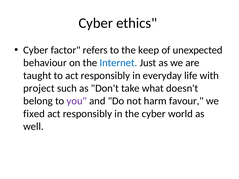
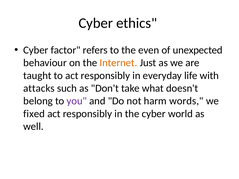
keep: keep -> even
Internet colour: blue -> orange
project: project -> attacks
favour: favour -> words
